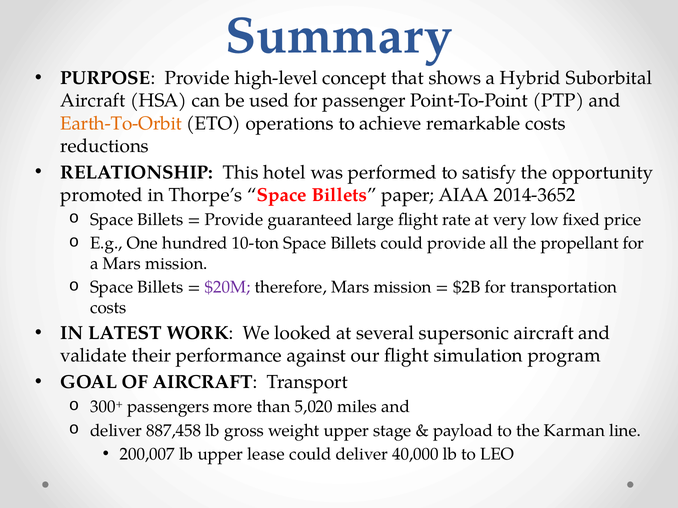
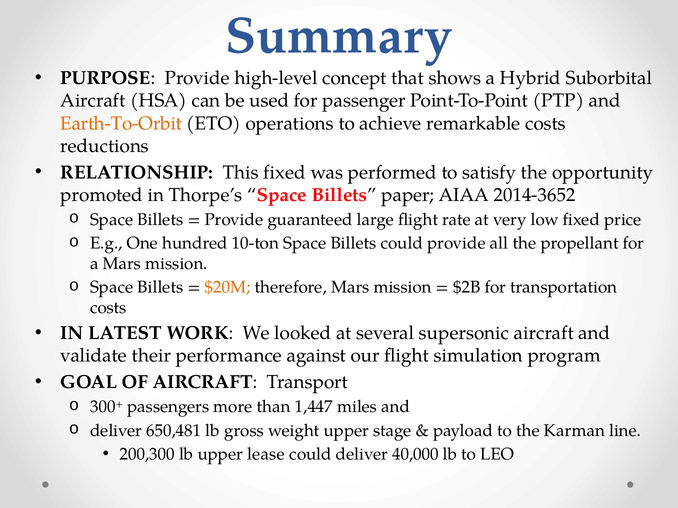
This hotel: hotel -> fixed
$20M colour: purple -> orange
5,020: 5,020 -> 1,447
887,458: 887,458 -> 650,481
200,007: 200,007 -> 200,300
